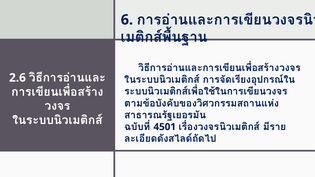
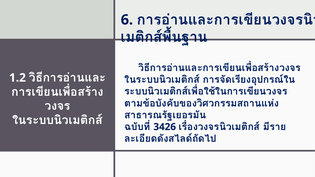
2.6: 2.6 -> 1.2
4501: 4501 -> 3426
